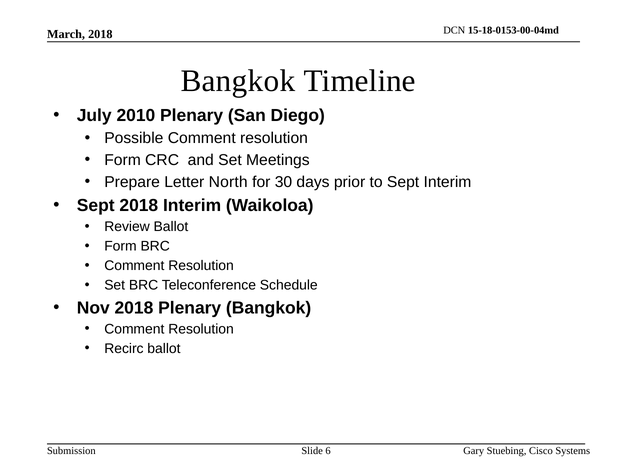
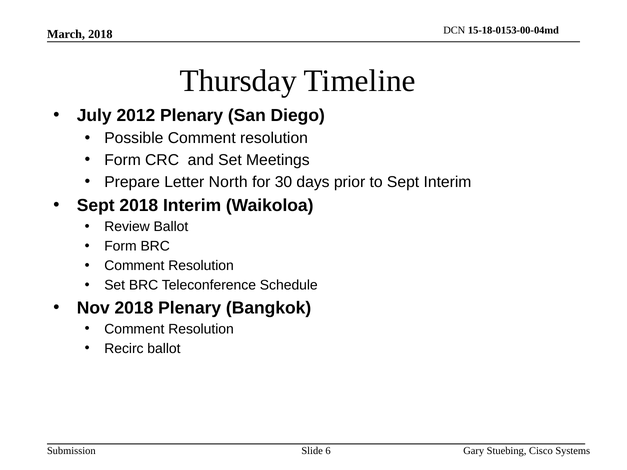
Bangkok at (238, 81): Bangkok -> Thursday
2010: 2010 -> 2012
